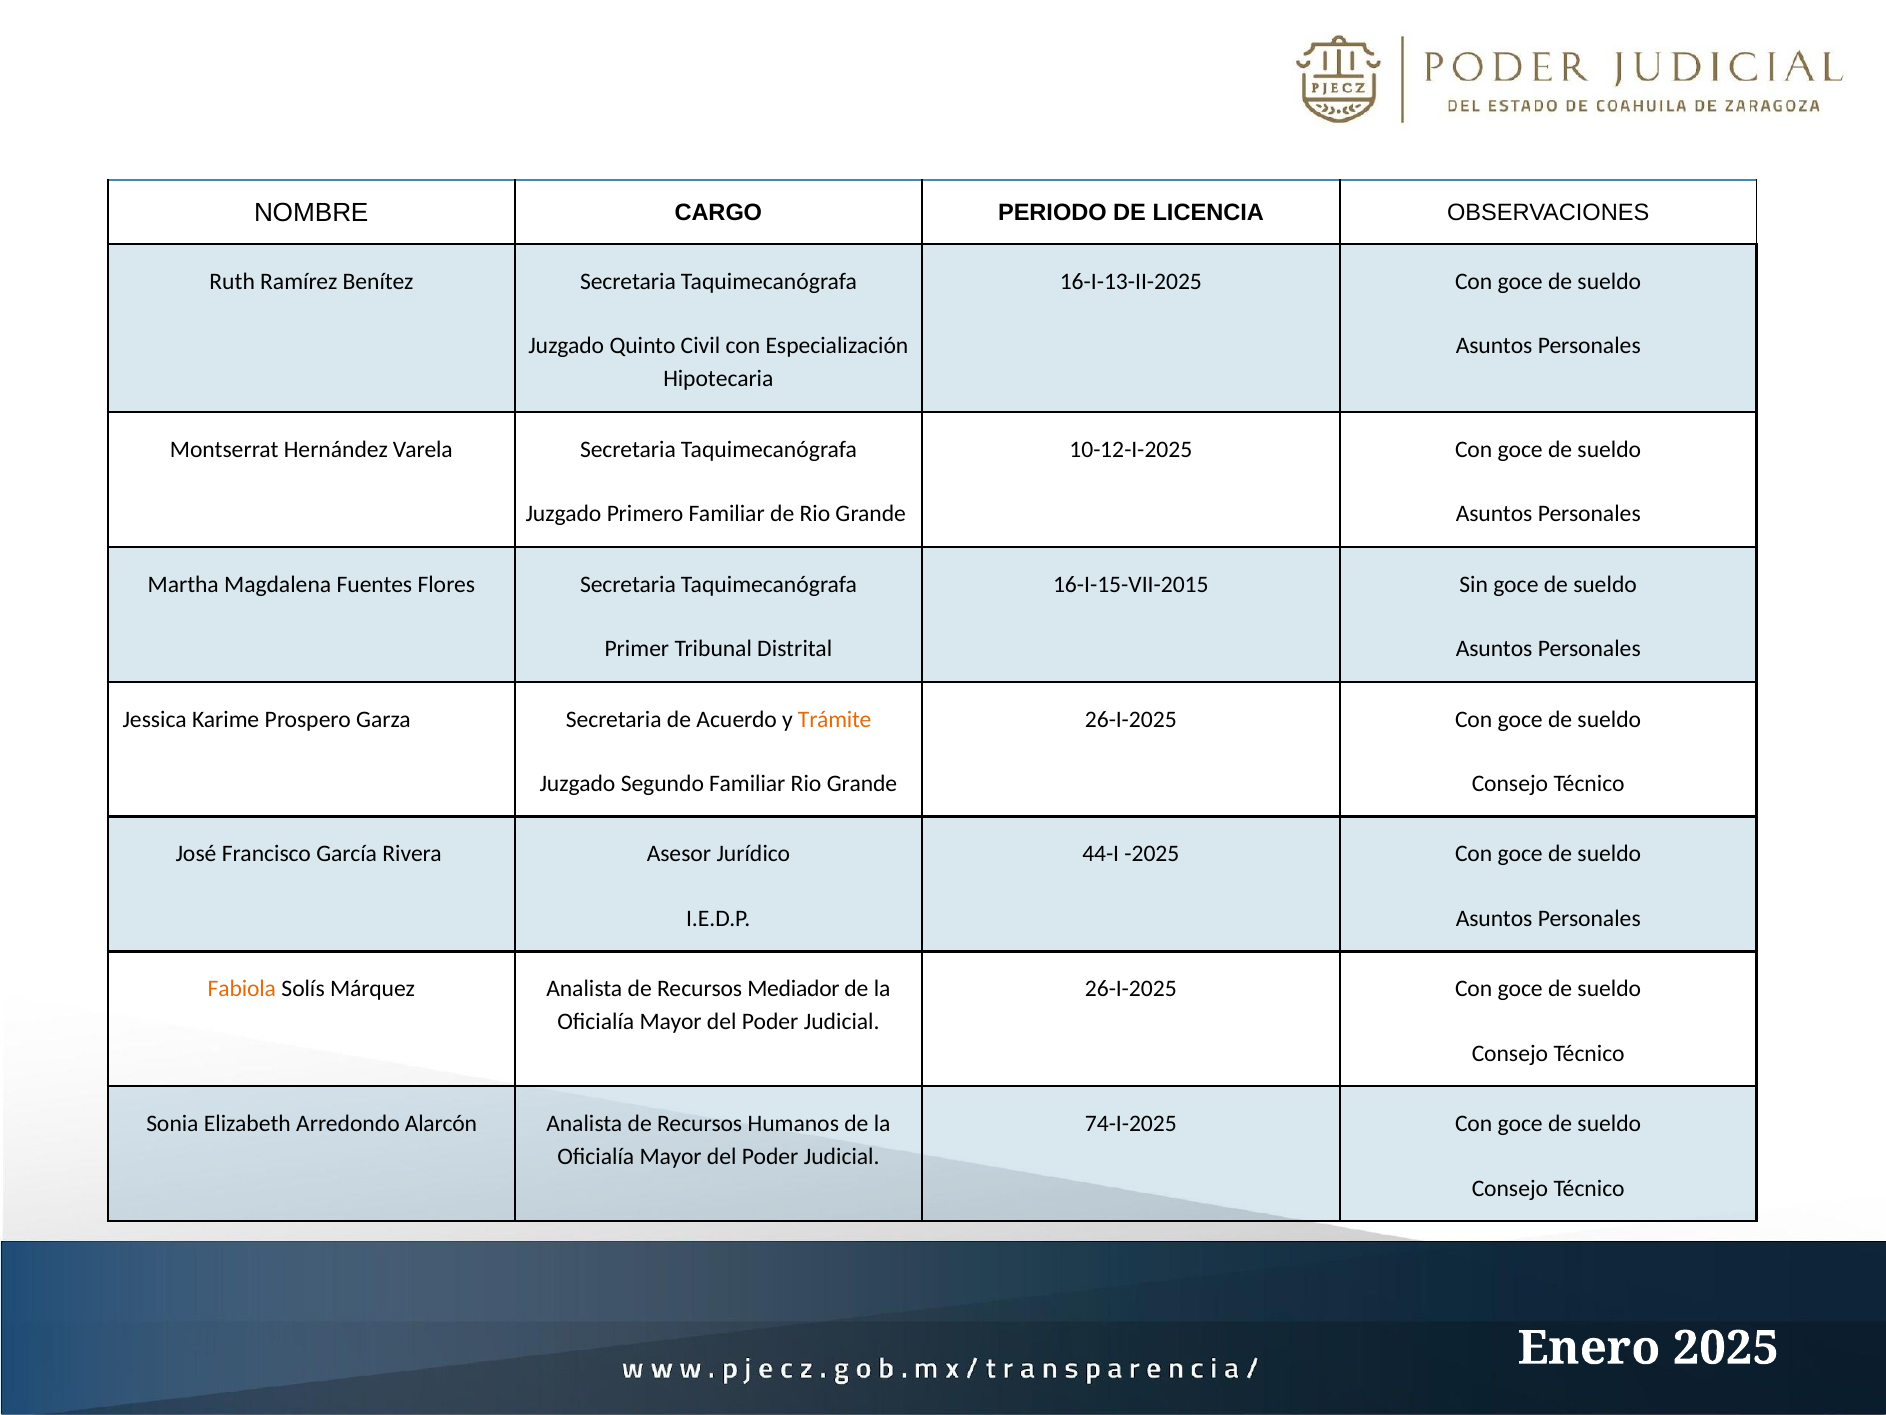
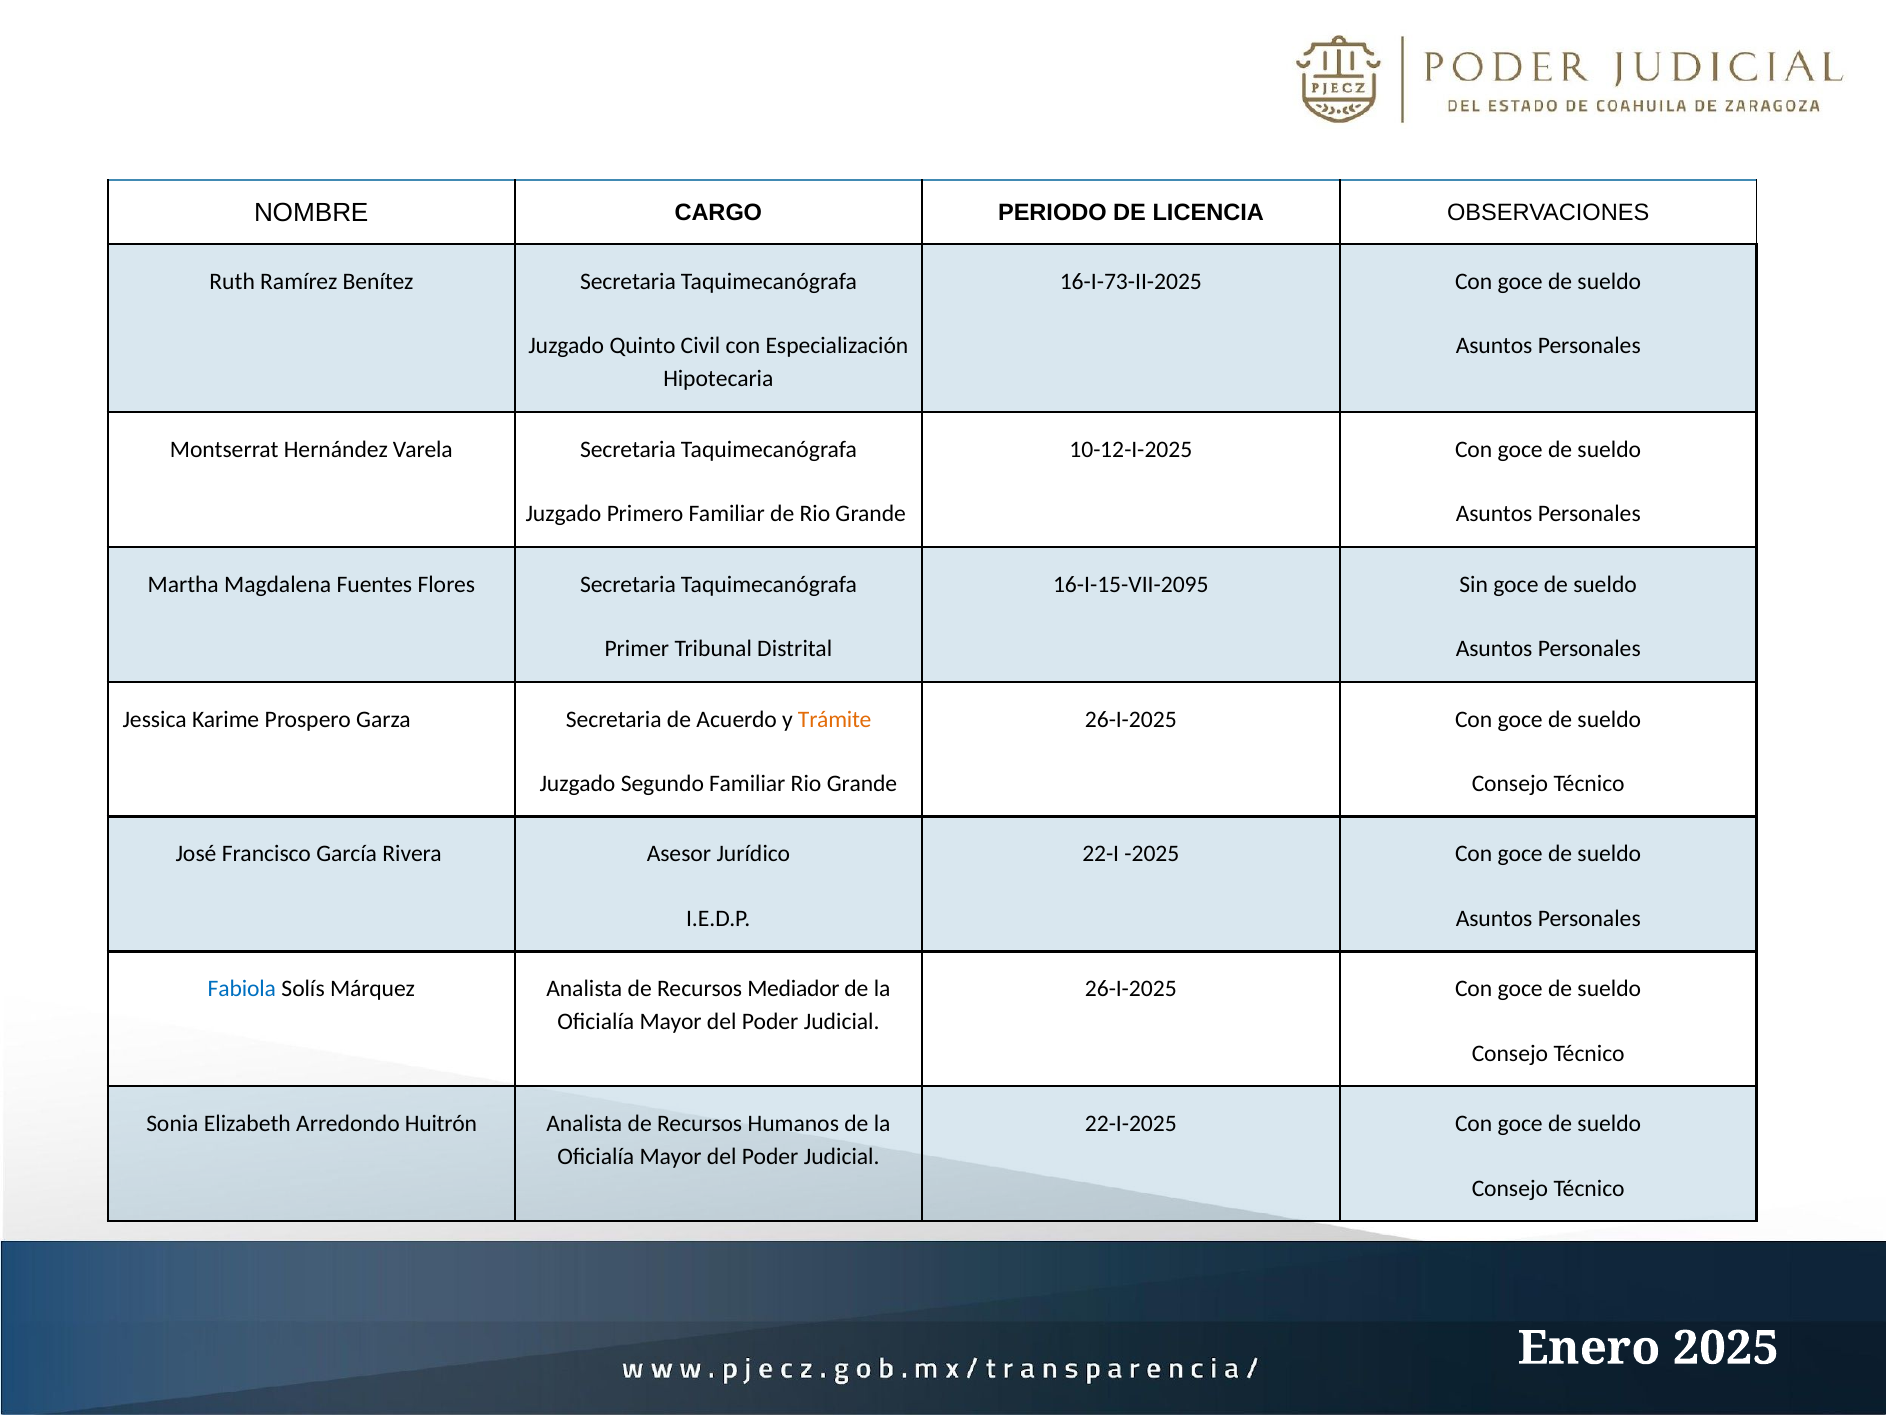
16-I-13-II-2025: 16-I-13-II-2025 -> 16-I-73-II-2025
16-I-15-VII-2015: 16-I-15-VII-2015 -> 16-I-15-VII-2095
44-I: 44-I -> 22-I
Fabiola colour: orange -> blue
Alarcón: Alarcón -> Huitrón
74-I-2025: 74-I-2025 -> 22-I-2025
